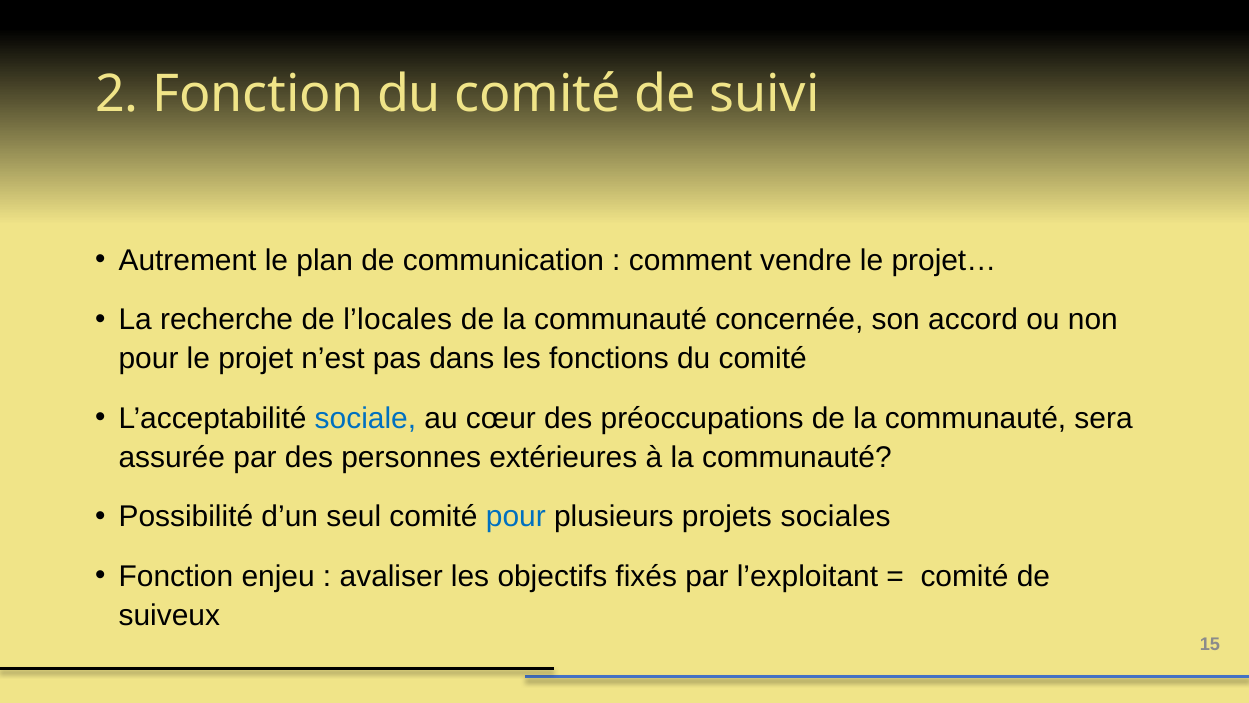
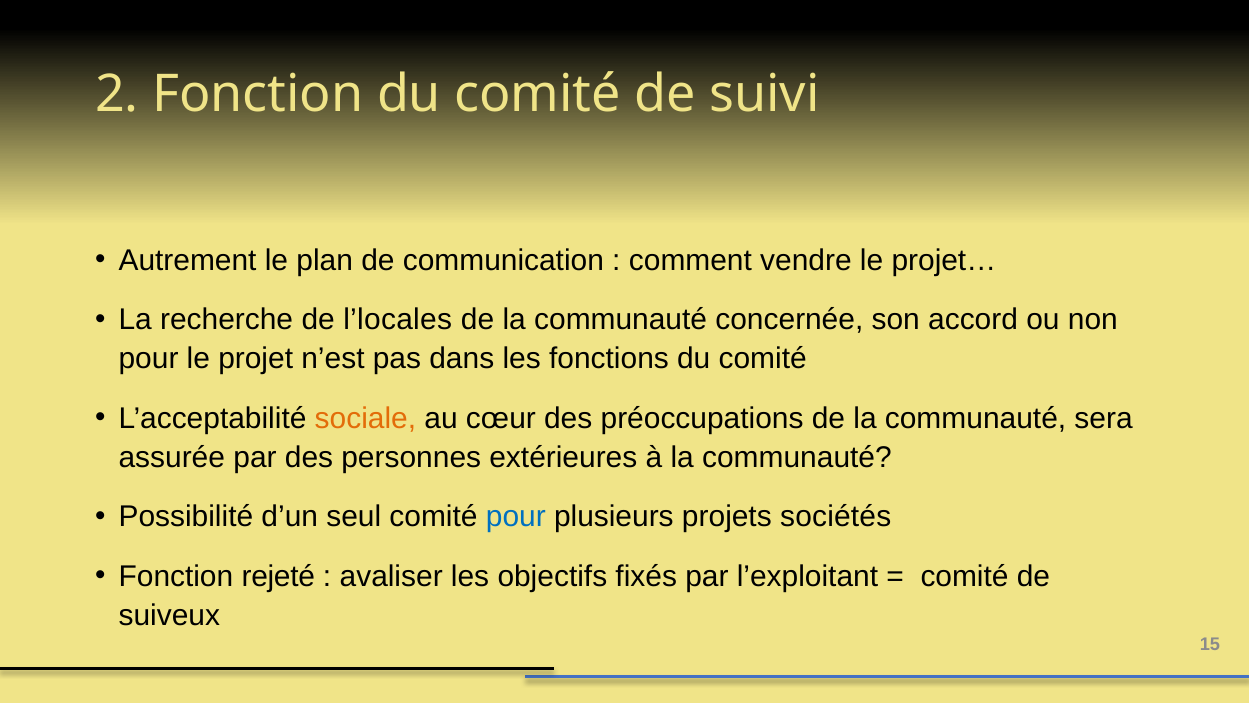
sociale colour: blue -> orange
sociales: sociales -> sociétés
enjeu: enjeu -> rejeté
